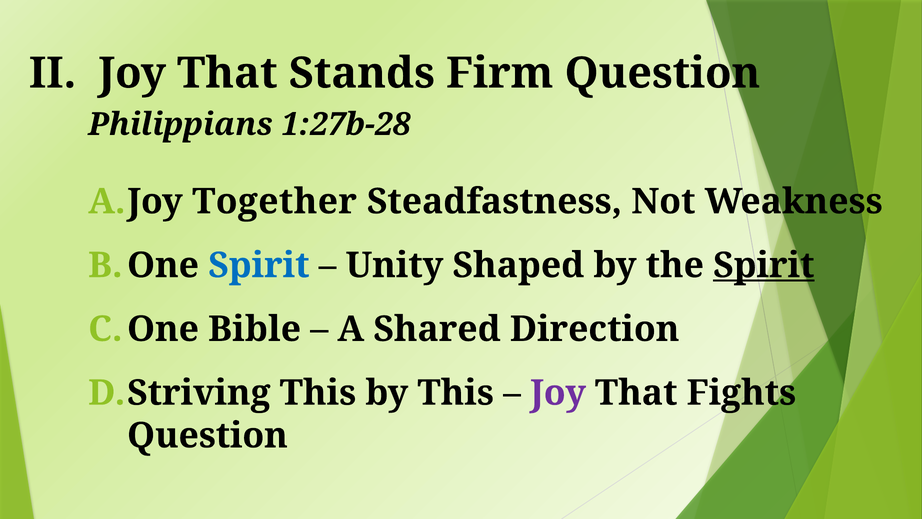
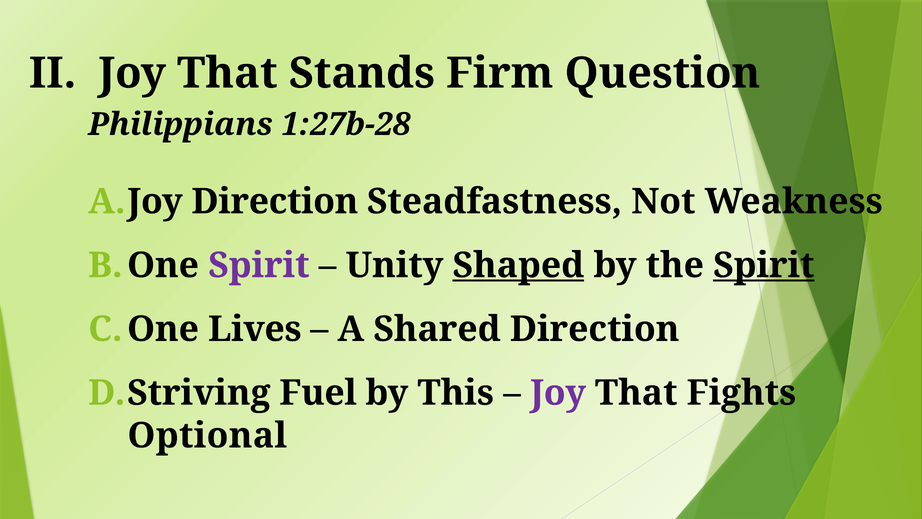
Together at (275, 201): Together -> Direction
Spirit at (259, 265) colour: blue -> purple
Shaped underline: none -> present
Bible: Bible -> Lives
This at (318, 393): This -> Fuel
Question at (207, 435): Question -> Optional
